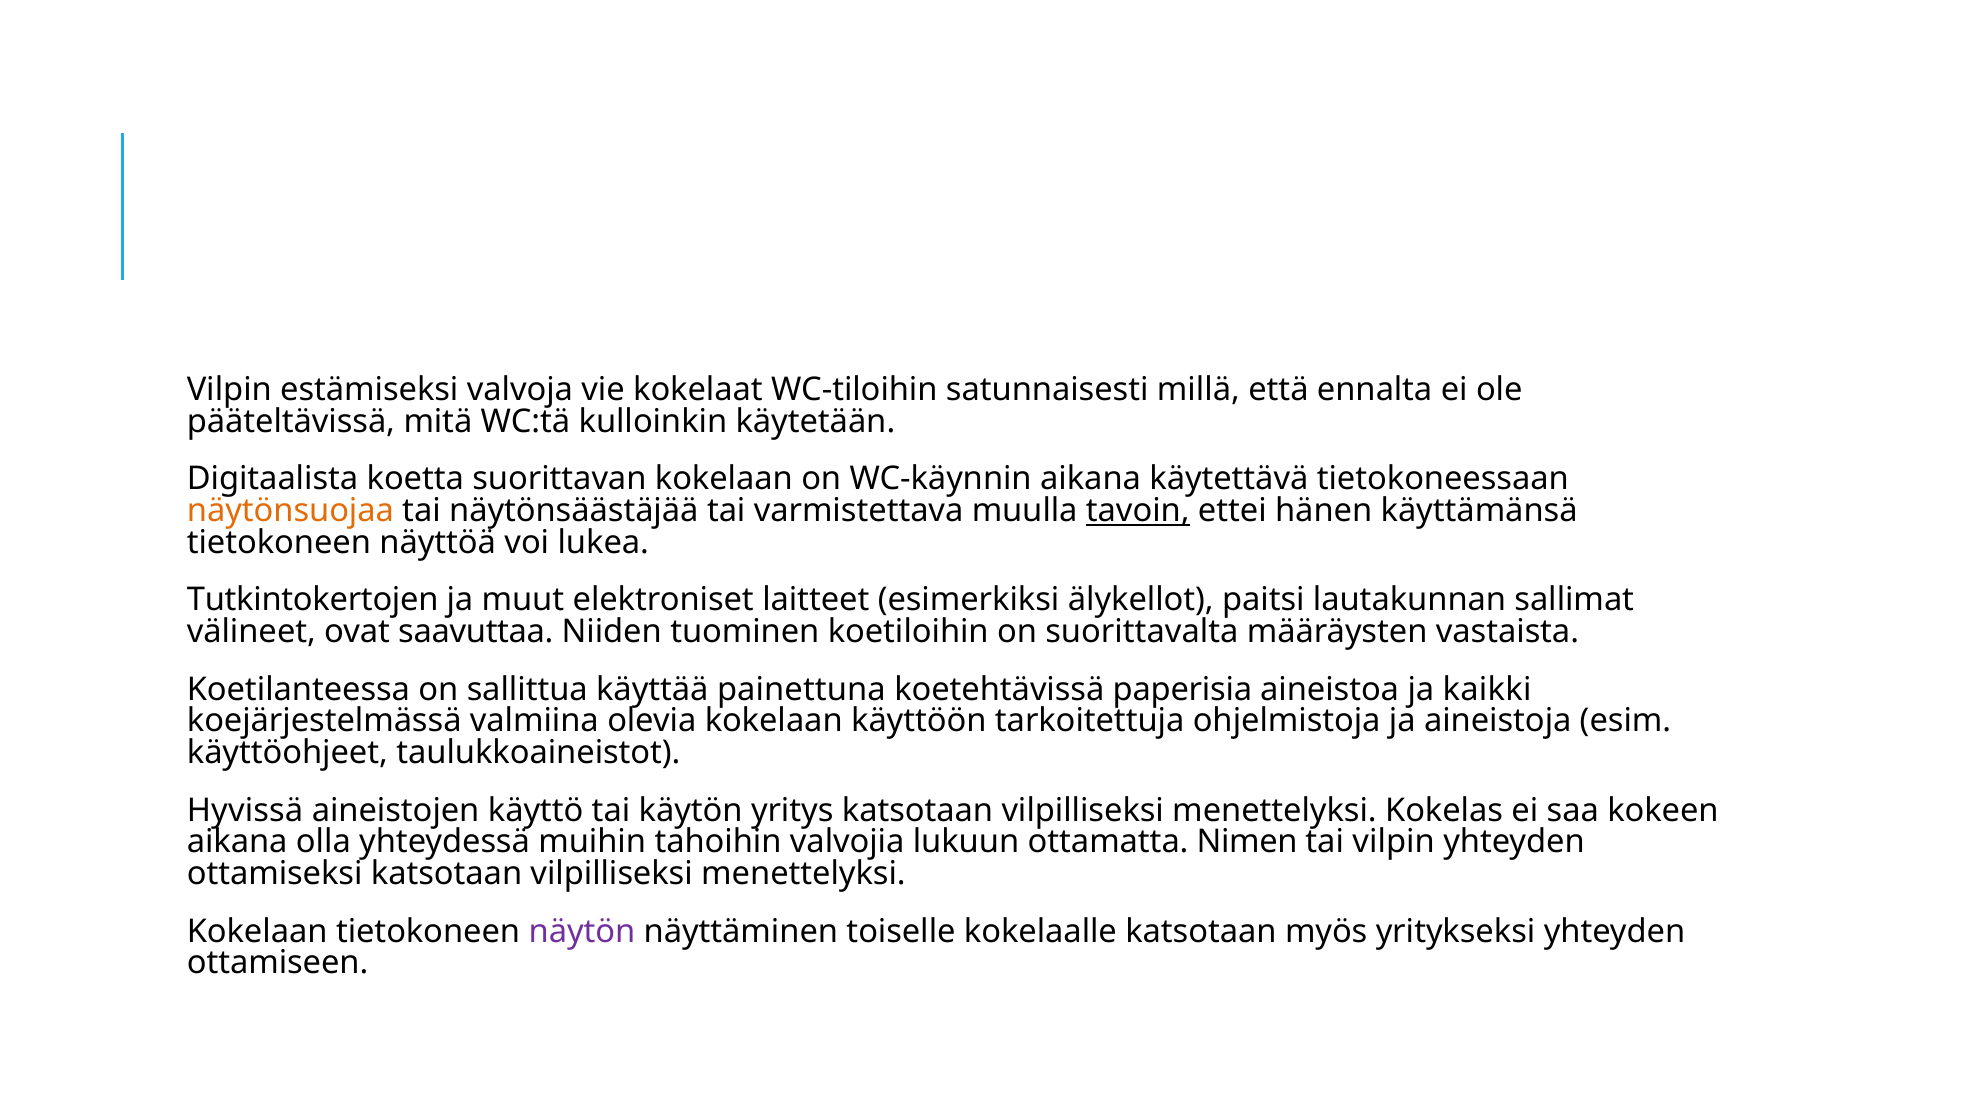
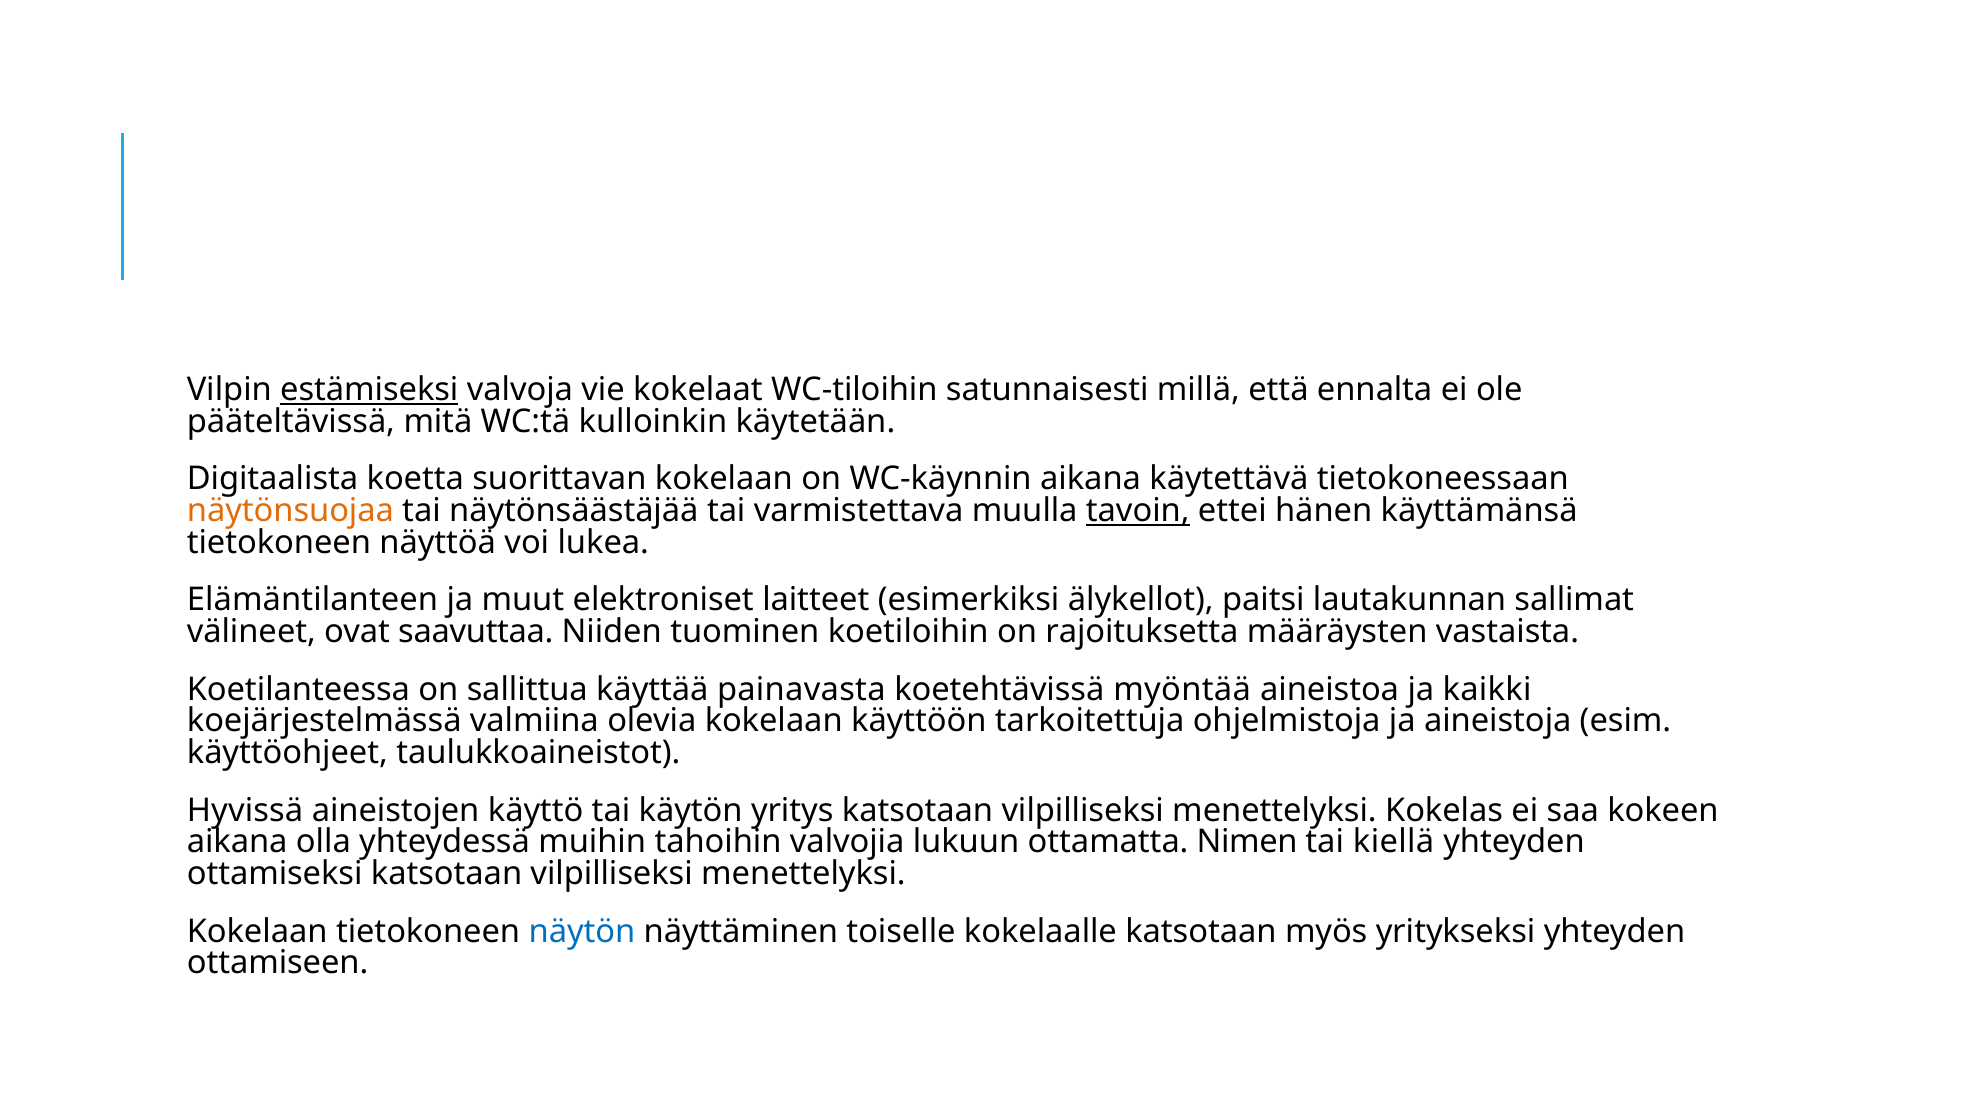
estämiseksi underline: none -> present
Tutkintokertojen: Tutkintokertojen -> Elämäntilanteen
suorittavalta: suorittavalta -> rajoituksetta
painettuna: painettuna -> painavasta
paperisia: paperisia -> myöntää
tai vilpin: vilpin -> kiellä
näytön colour: purple -> blue
